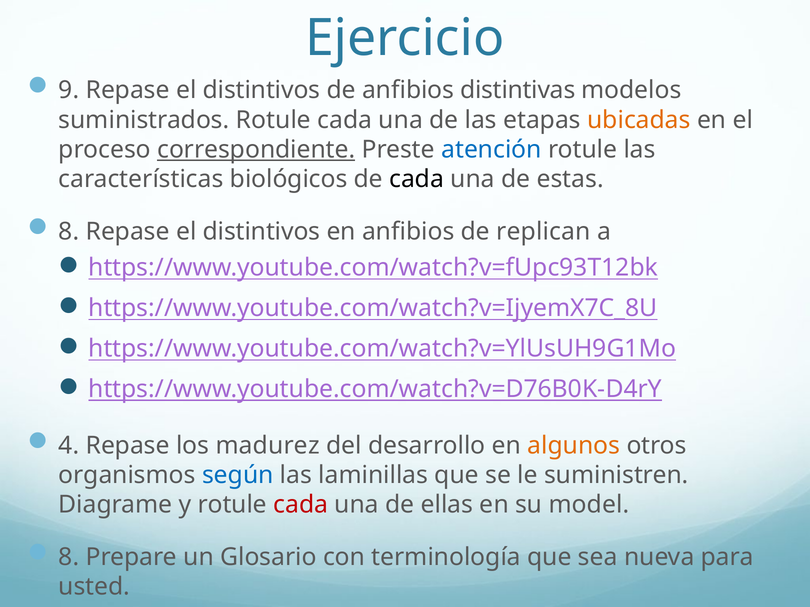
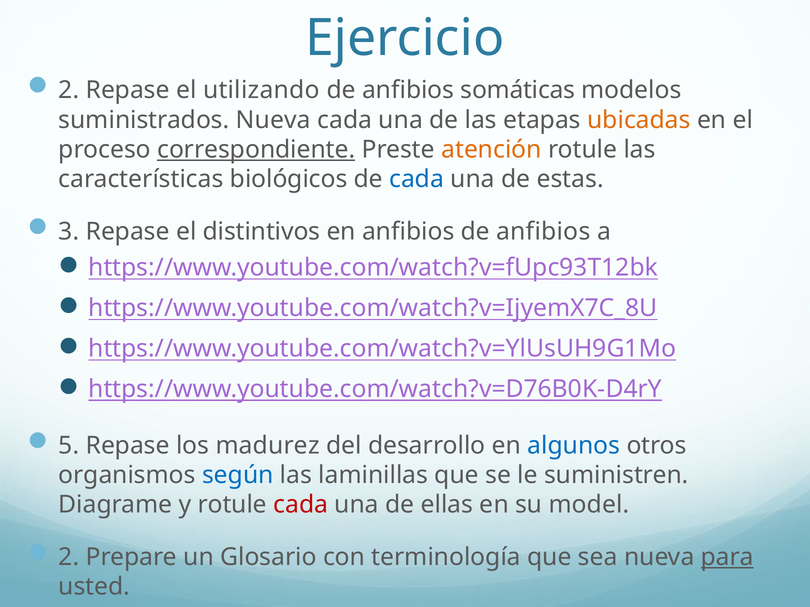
9 at (69, 90): 9 -> 2
distintivos at (262, 90): distintivos -> utilizando
distintivas: distintivas -> somáticas
suministrados Rotule: Rotule -> Nueva
atención colour: blue -> orange
cada at (417, 179) colour: black -> blue
8 at (69, 232): 8 -> 3
anfibios de replican: replican -> anfibios
4: 4 -> 5
algunos colour: orange -> blue
8 at (69, 557): 8 -> 2
para underline: none -> present
